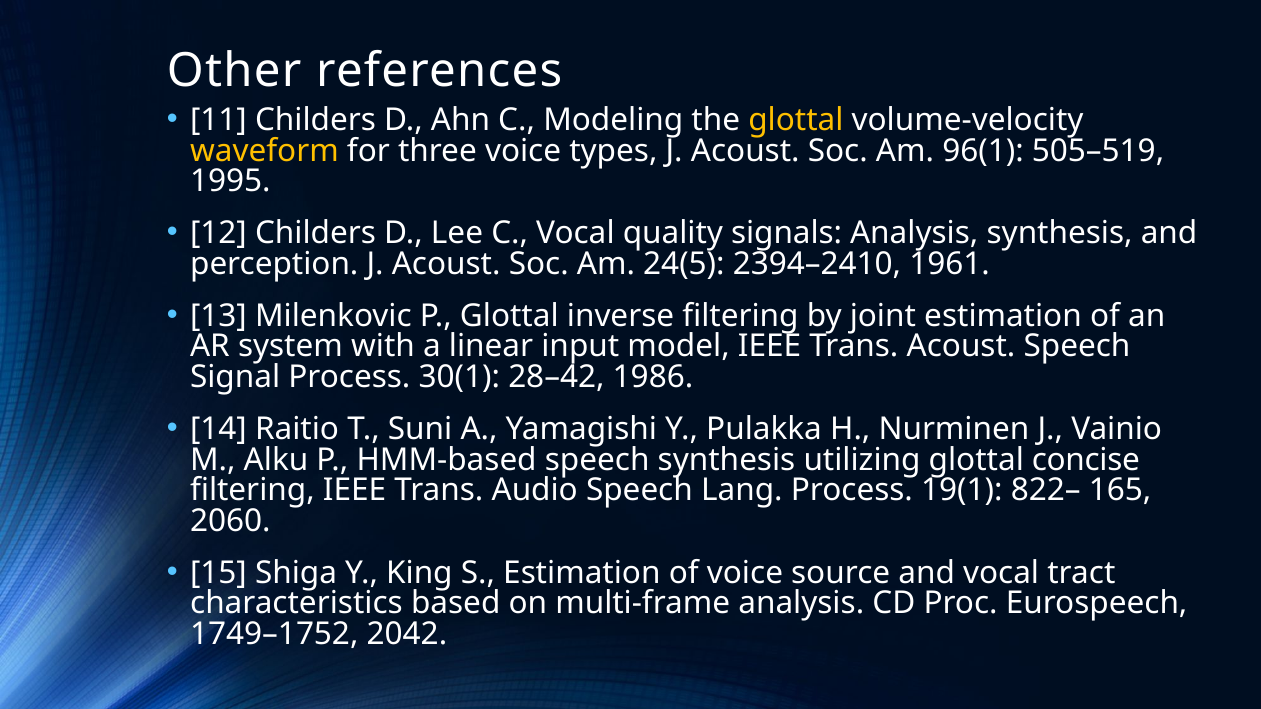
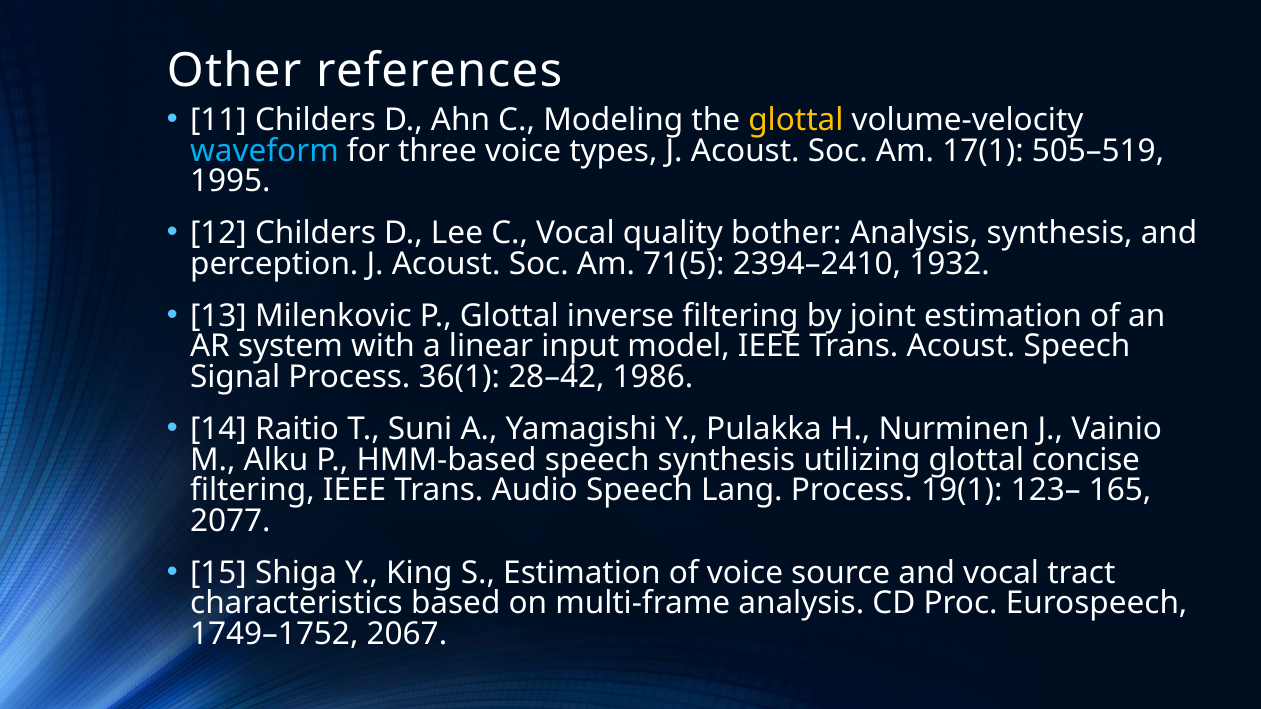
waveform colour: yellow -> light blue
96(1: 96(1 -> 17(1
signals: signals -> bother
24(5: 24(5 -> 71(5
1961: 1961 -> 1932
30(1: 30(1 -> 36(1
822–: 822– -> 123–
2060: 2060 -> 2077
2042: 2042 -> 2067
